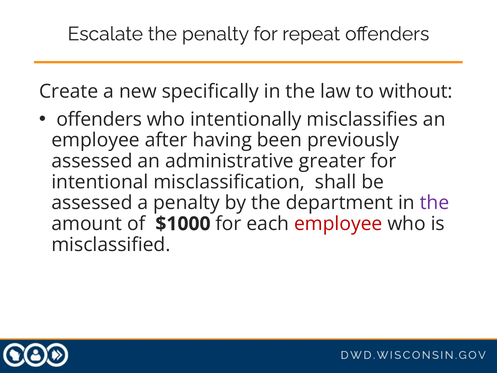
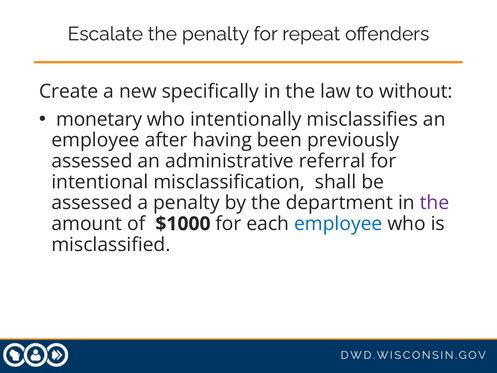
offenders at (99, 119): offenders -> monetary
greater: greater -> referral
employee at (338, 224) colour: red -> blue
